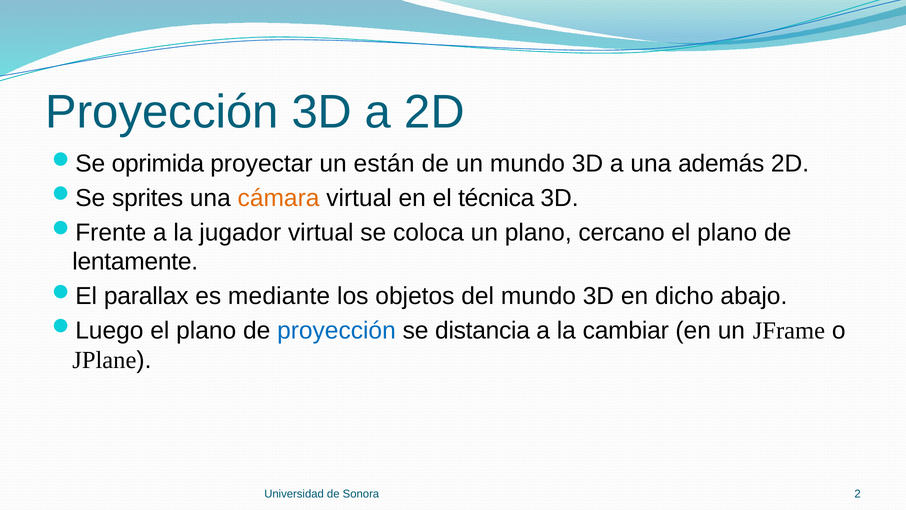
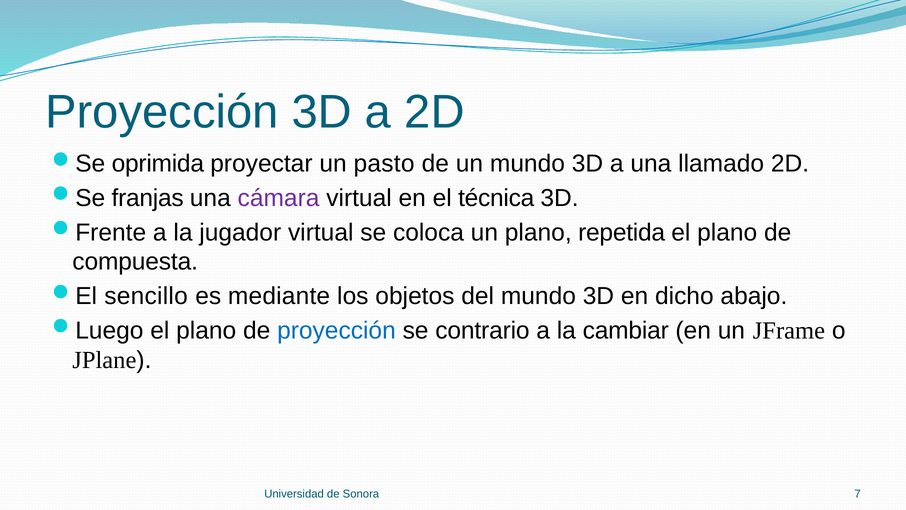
están: están -> pasto
además: además -> llamado
sprites: sprites -> franjas
cámara colour: orange -> purple
cercano: cercano -> repetida
lentamente: lentamente -> compuesta
parallax: parallax -> sencillo
distancia: distancia -> contrario
2: 2 -> 7
